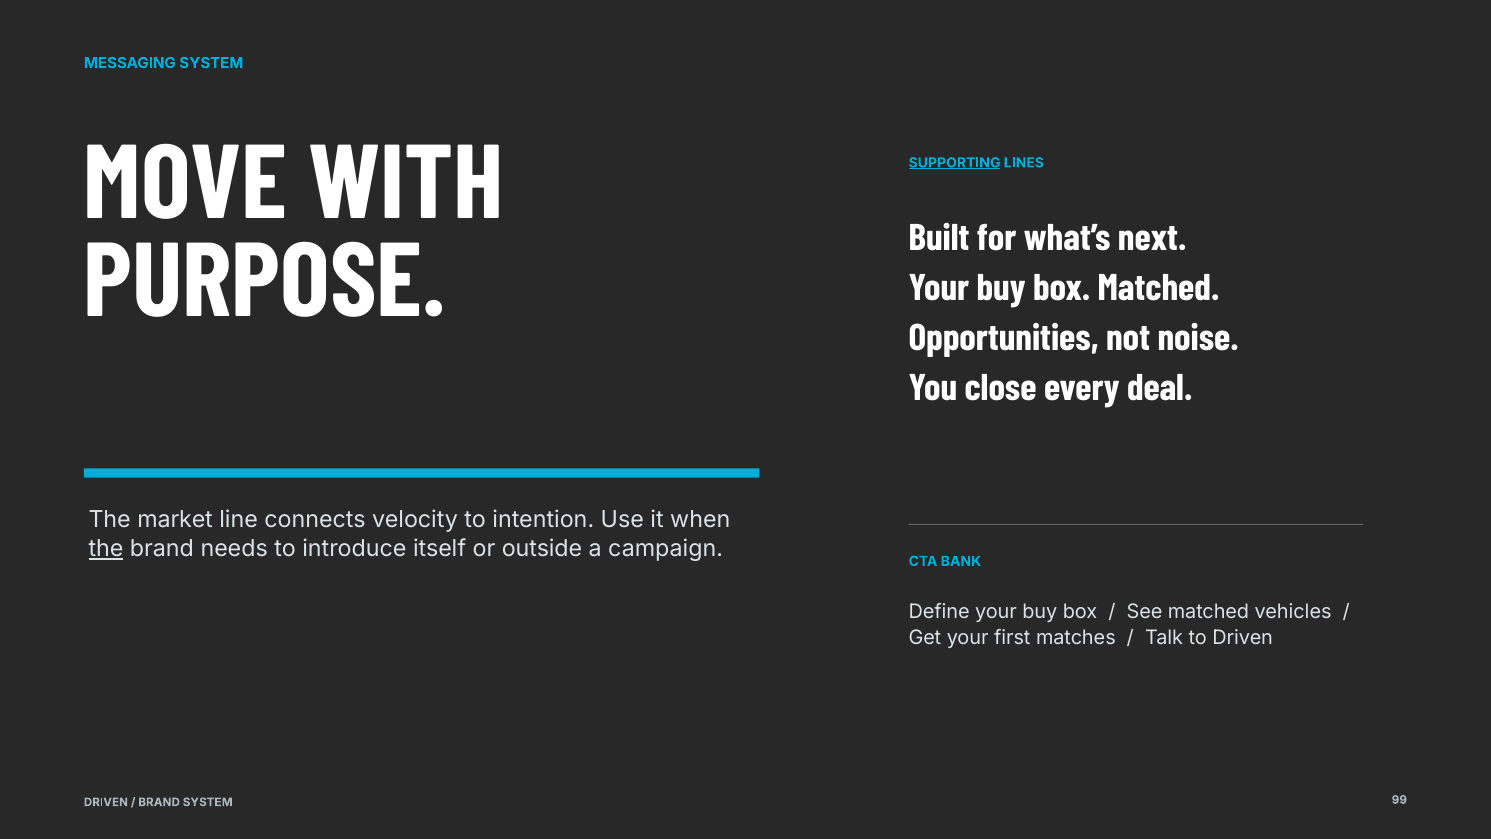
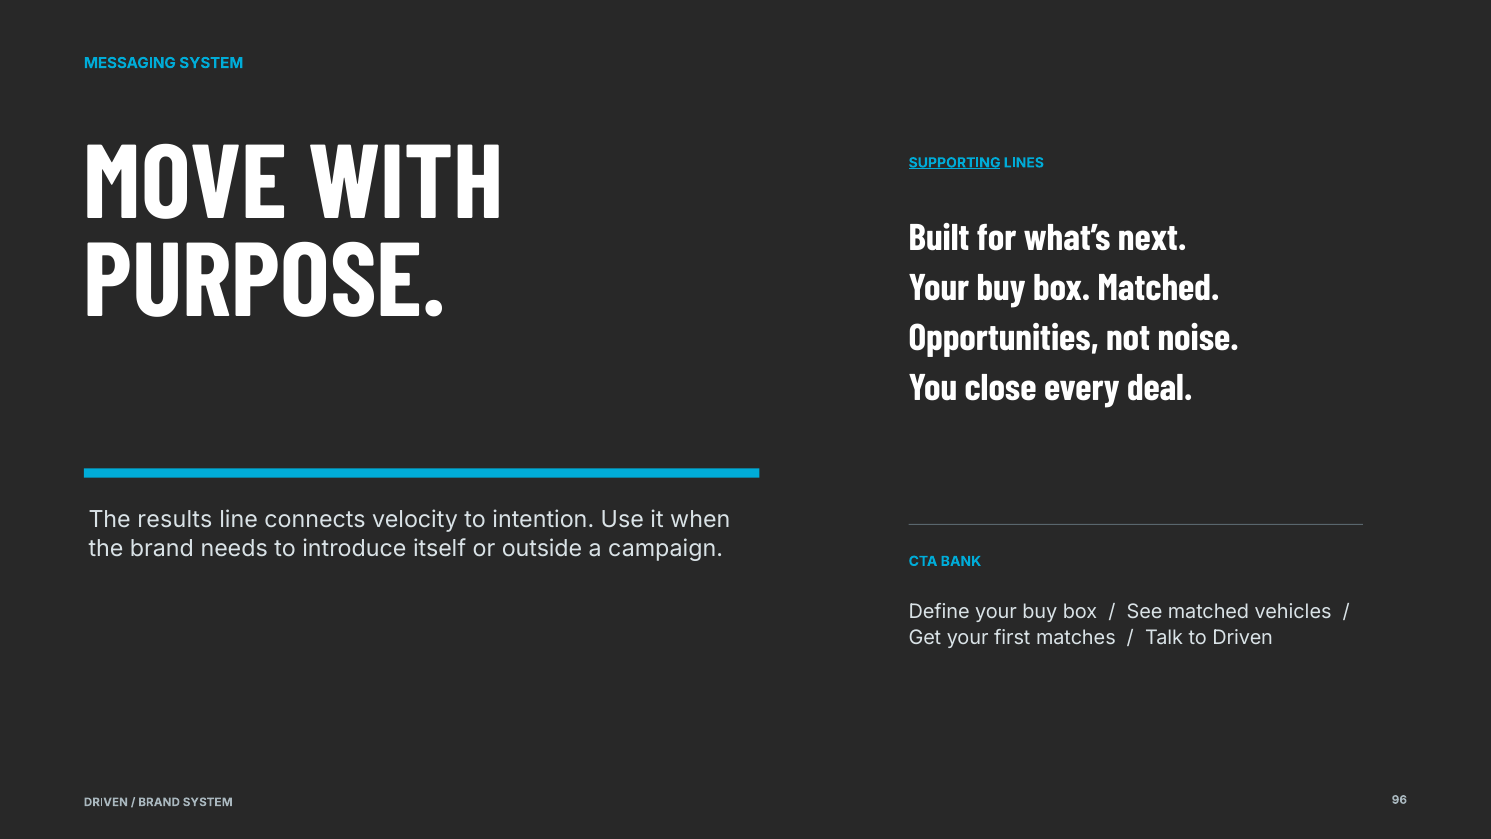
market: market -> results
the at (106, 549) underline: present -> none
99: 99 -> 96
